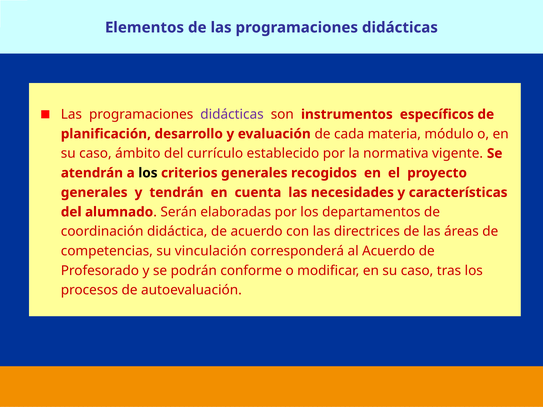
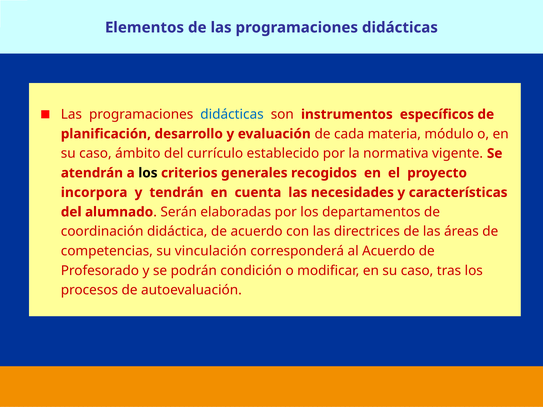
didácticas at (232, 114) colour: purple -> blue
generales at (94, 193): generales -> incorpora
conforme: conforme -> condición
